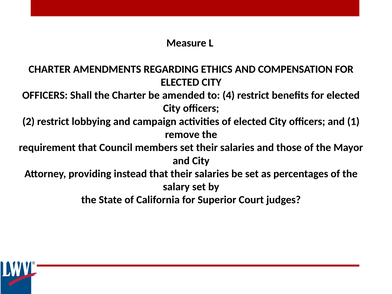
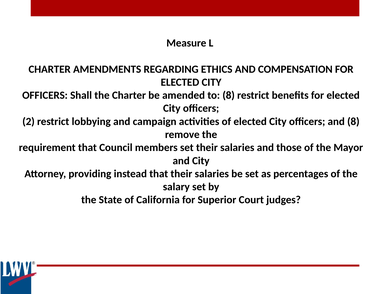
to 4: 4 -> 8
and 1: 1 -> 8
